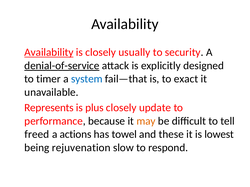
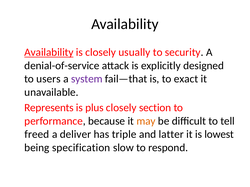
denial-of-service underline: present -> none
timer: timer -> users
system colour: blue -> purple
update: update -> section
actions: actions -> deliver
towel: towel -> triple
these: these -> latter
rejuvenation: rejuvenation -> specification
